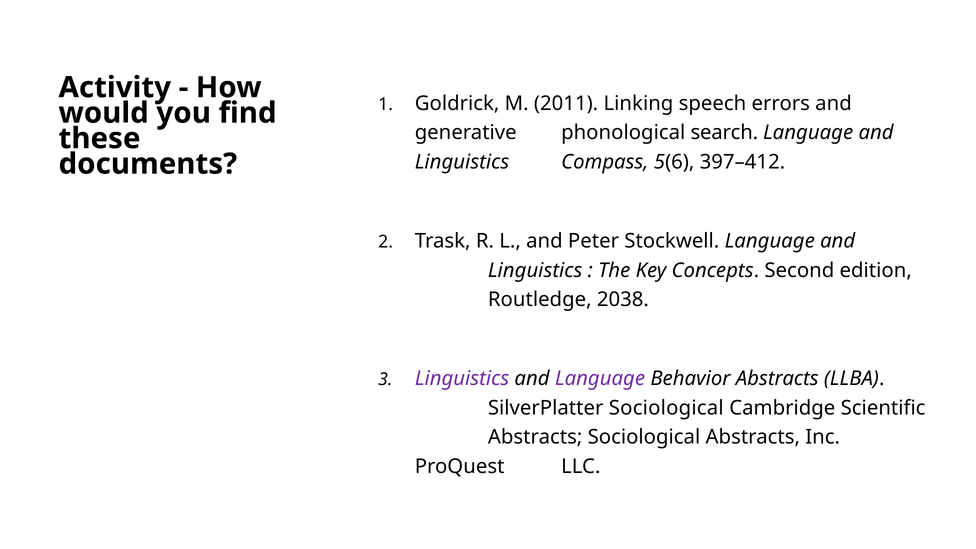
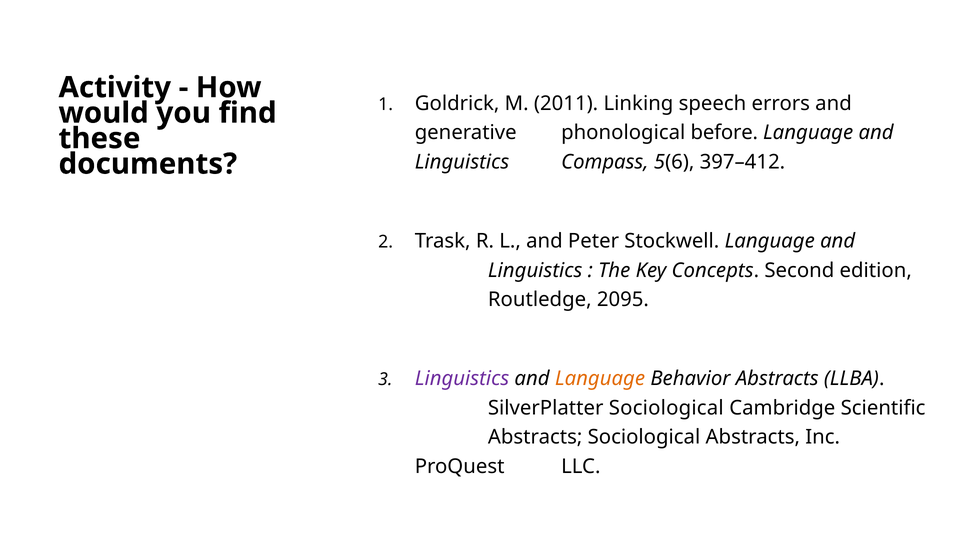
search: search -> before
2038: 2038 -> 2095
Language at (600, 379) colour: purple -> orange
